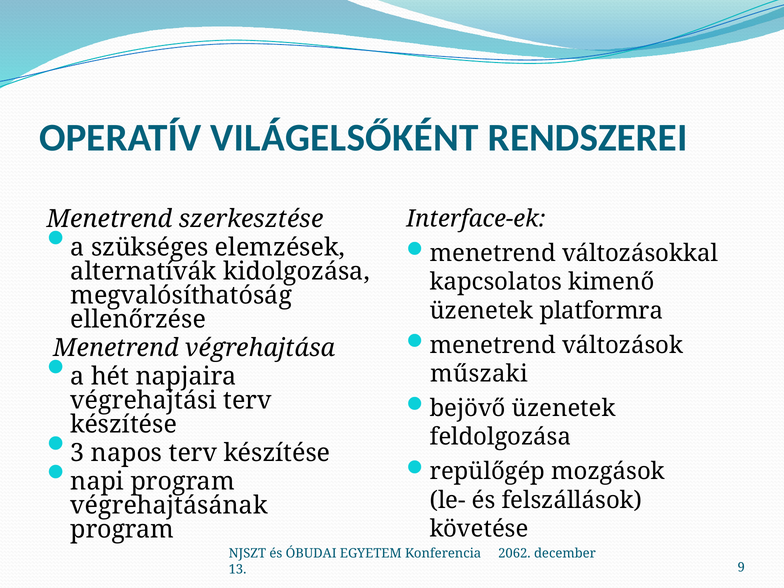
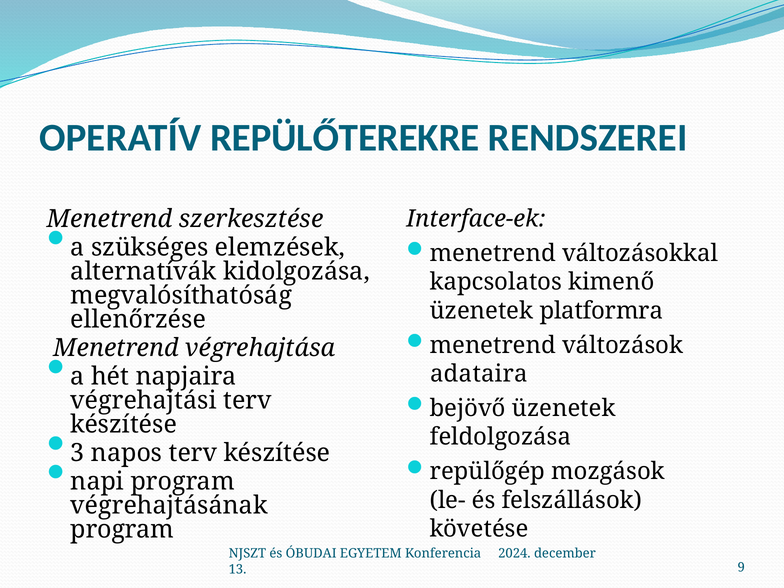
VILÁGELSŐKÉNT: VILÁGELSŐKÉNT -> REPÜLŐTEREKRE
műszaki: műszaki -> adataira
2062: 2062 -> 2024
